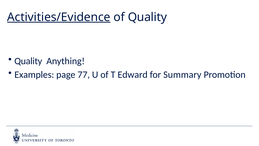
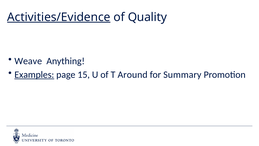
Quality at (28, 61): Quality -> Weave
Examples underline: none -> present
77: 77 -> 15
Edward: Edward -> Around
